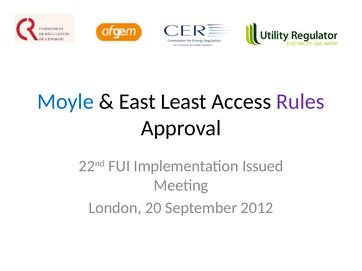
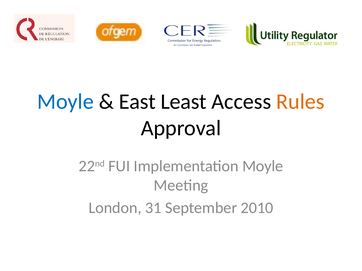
Rules colour: purple -> orange
Implementation Issued: Issued -> Moyle
20: 20 -> 31
2012: 2012 -> 2010
